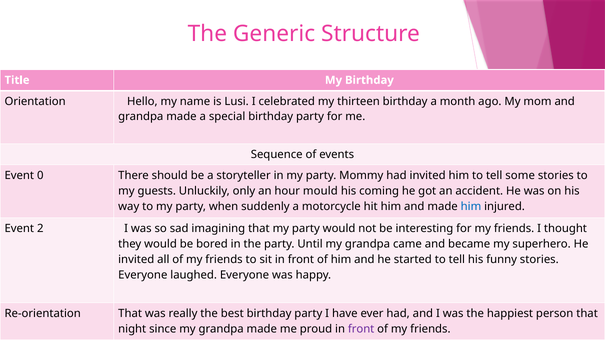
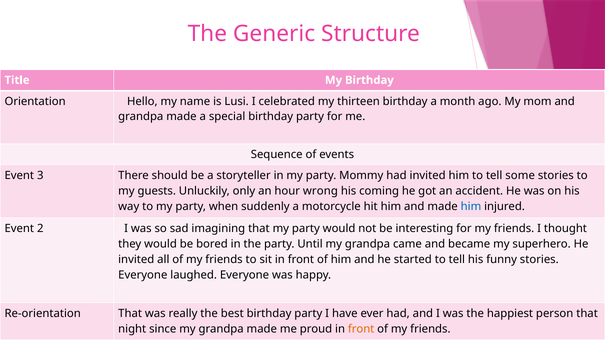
0: 0 -> 3
mould: mould -> wrong
front at (361, 329) colour: purple -> orange
